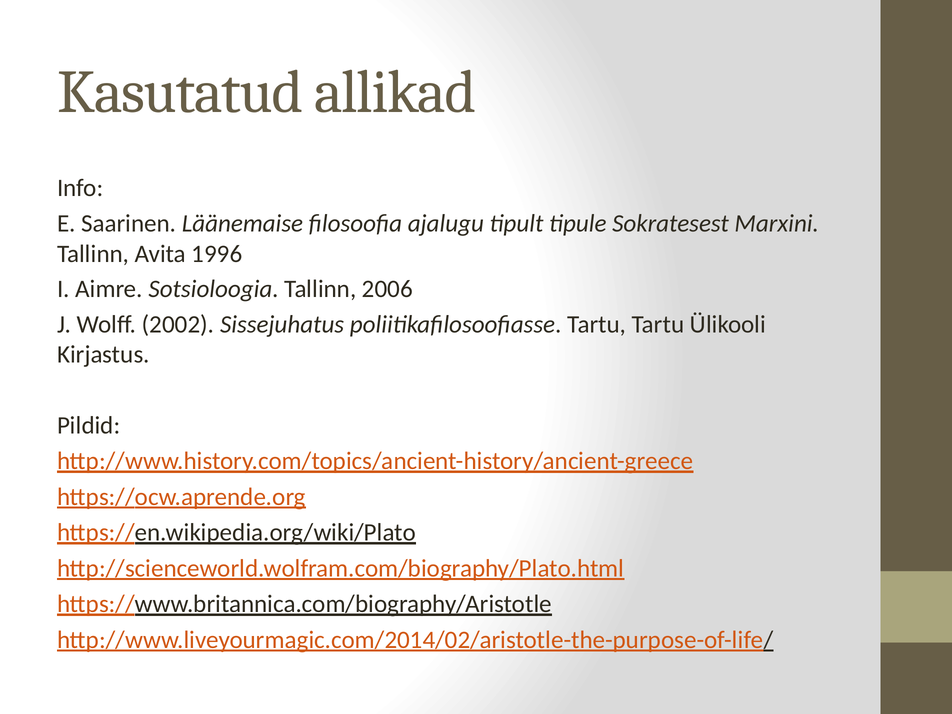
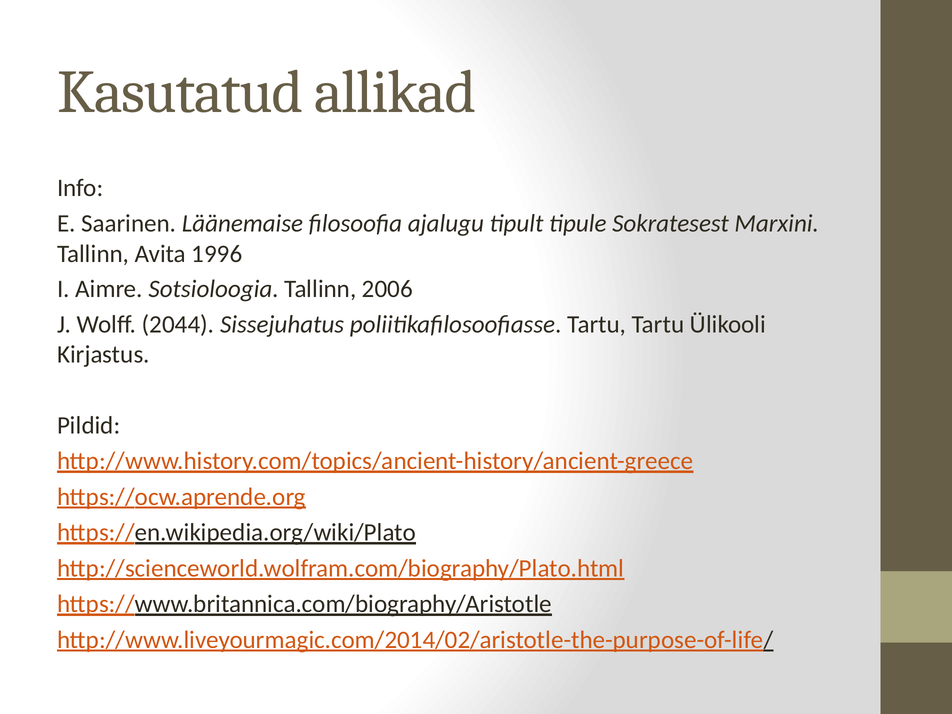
2002: 2002 -> 2044
